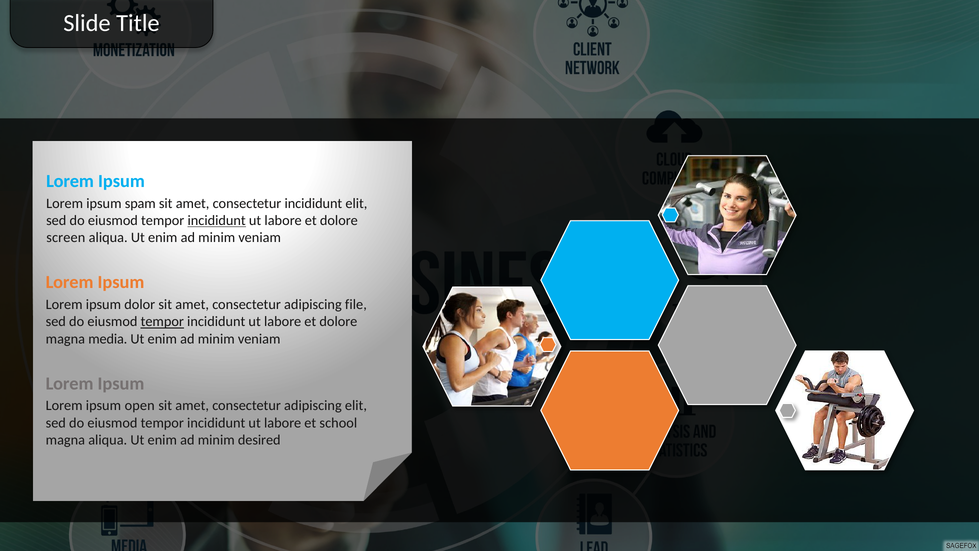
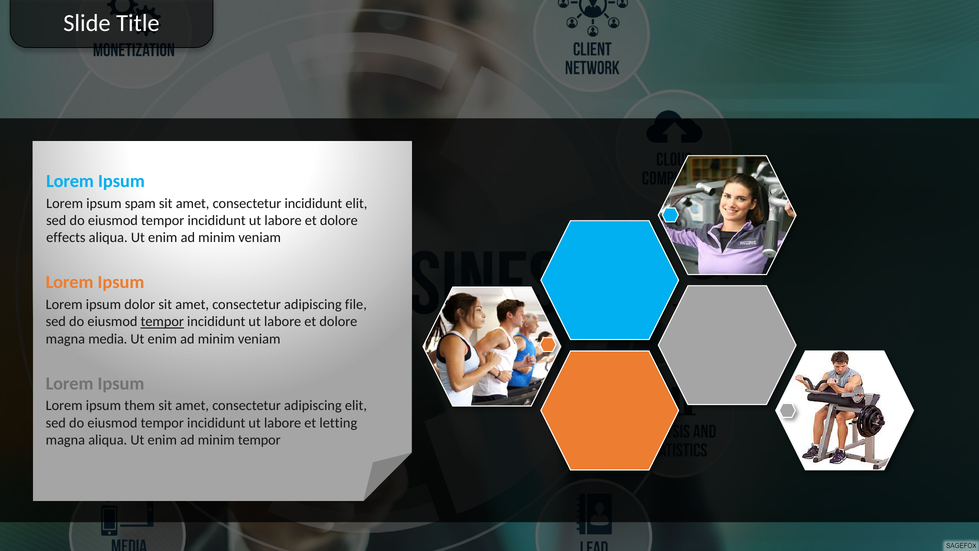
incididunt at (217, 221) underline: present -> none
screen: screen -> effects
open: open -> them
school: school -> letting
minim desired: desired -> tempor
